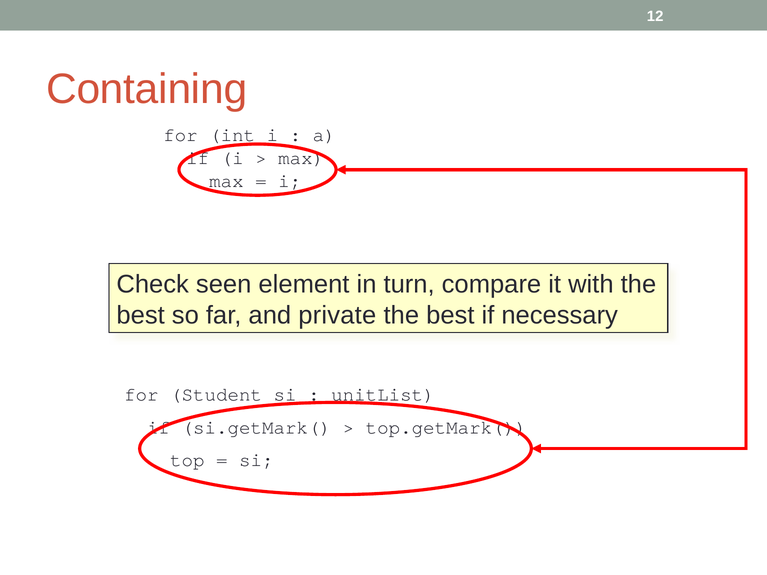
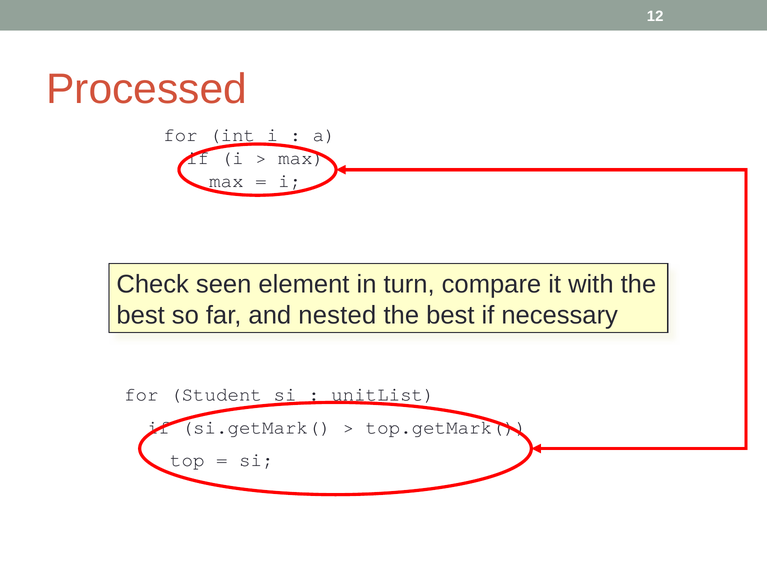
Containing: Containing -> Processed
private: private -> nested
